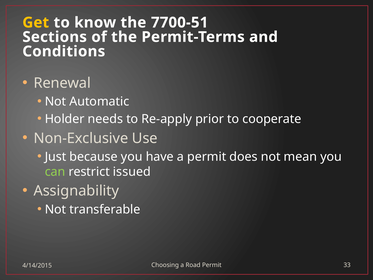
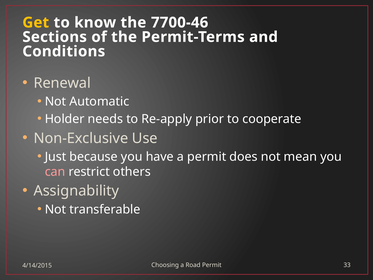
7700-51: 7700-51 -> 7700-46
can colour: light green -> pink
issued: issued -> others
